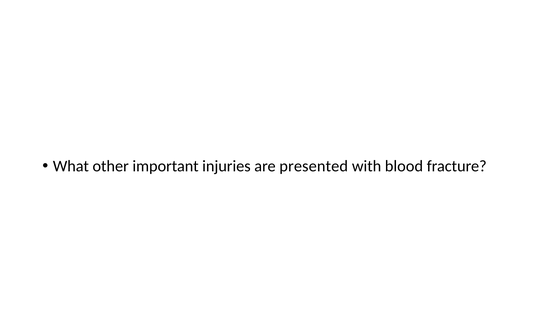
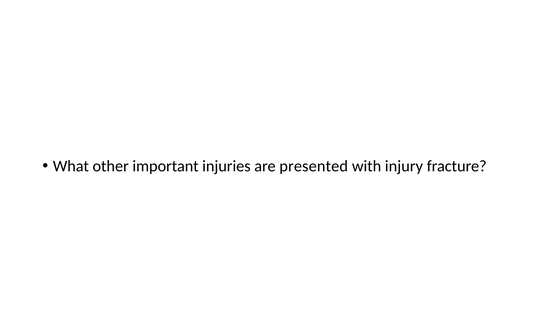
blood: blood -> injury
